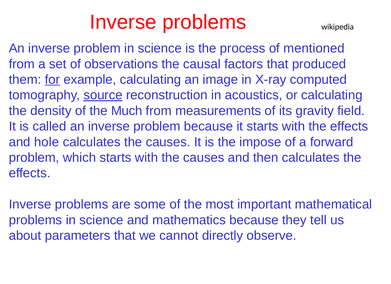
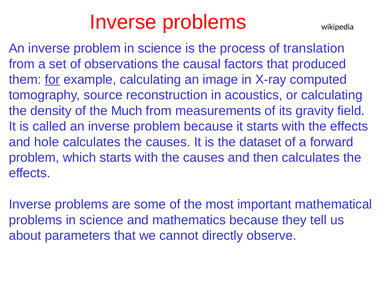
mentioned: mentioned -> translation
source underline: present -> none
impose: impose -> dataset
